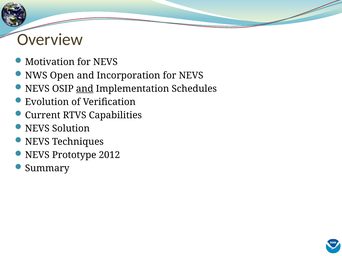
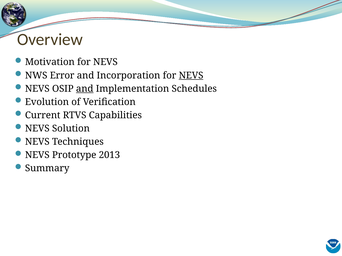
Open: Open -> Error
NEVS at (191, 76) underline: none -> present
2012: 2012 -> 2013
